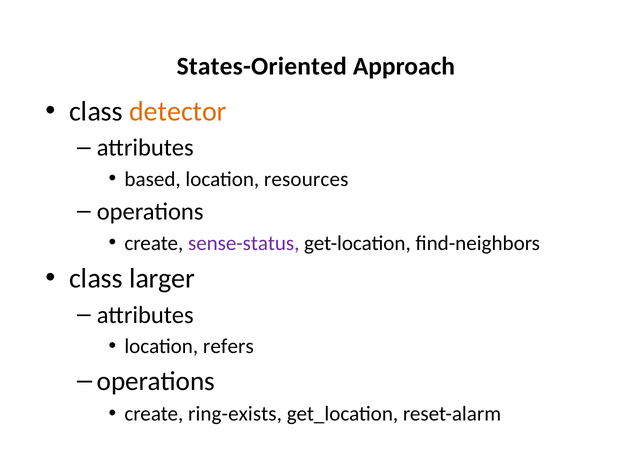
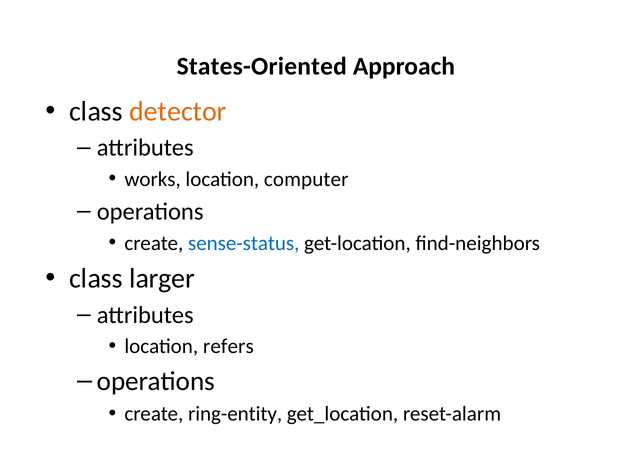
based: based -> works
resources: resources -> computer
sense-status colour: purple -> blue
ring-exists: ring-exists -> ring-entity
